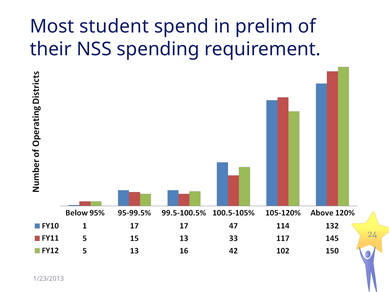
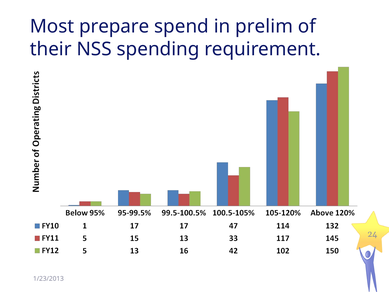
student: student -> prepare
